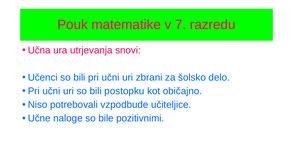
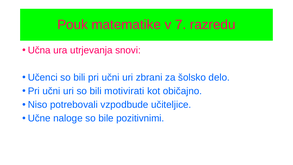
postopku: postopku -> motivirati
